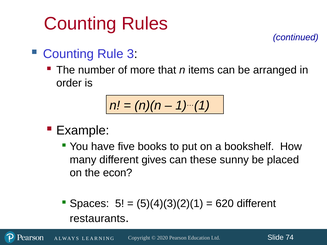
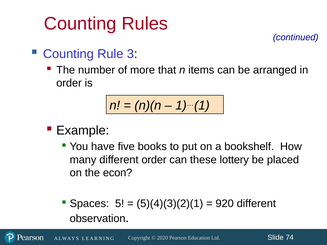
different gives: gives -> order
sunny: sunny -> lottery
620: 620 -> 920
restaurants: restaurants -> observation
